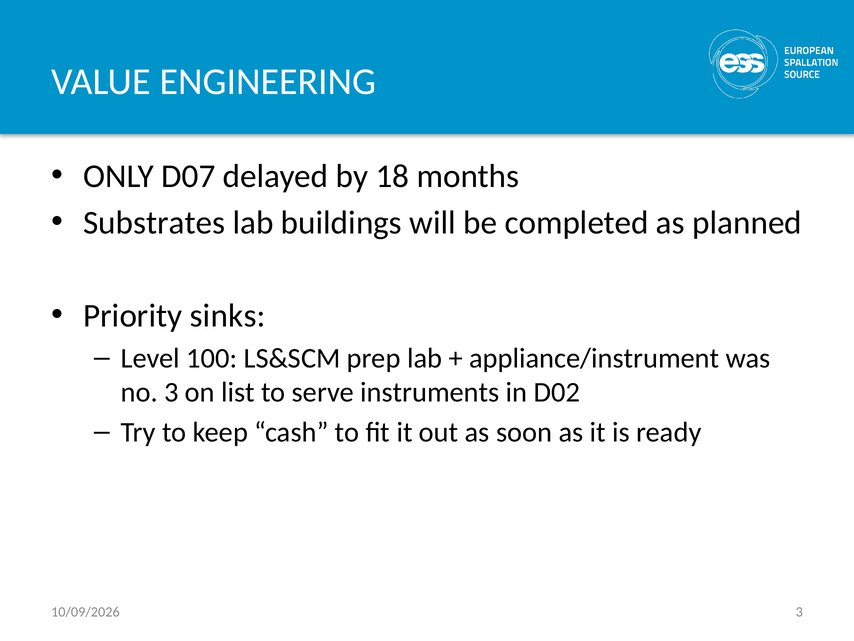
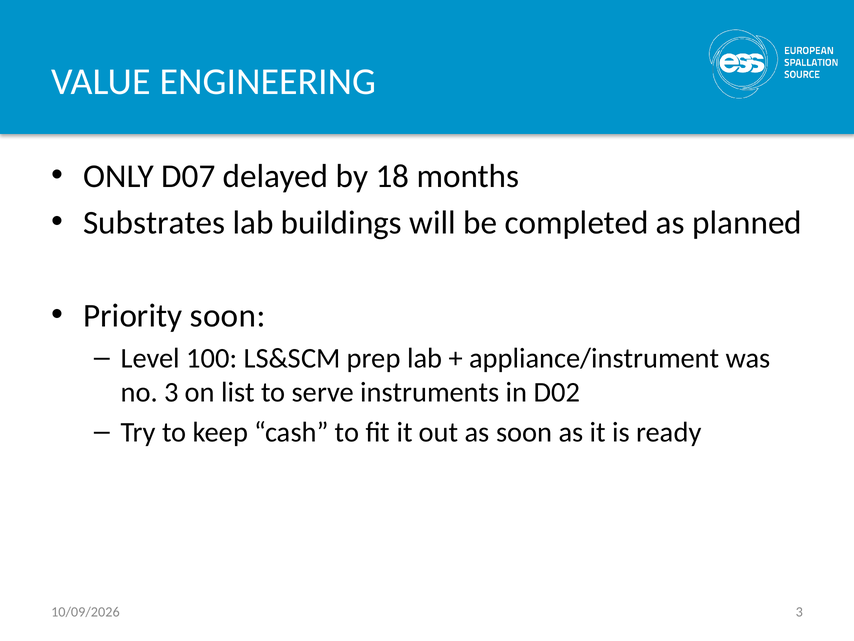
Priority sinks: sinks -> soon
